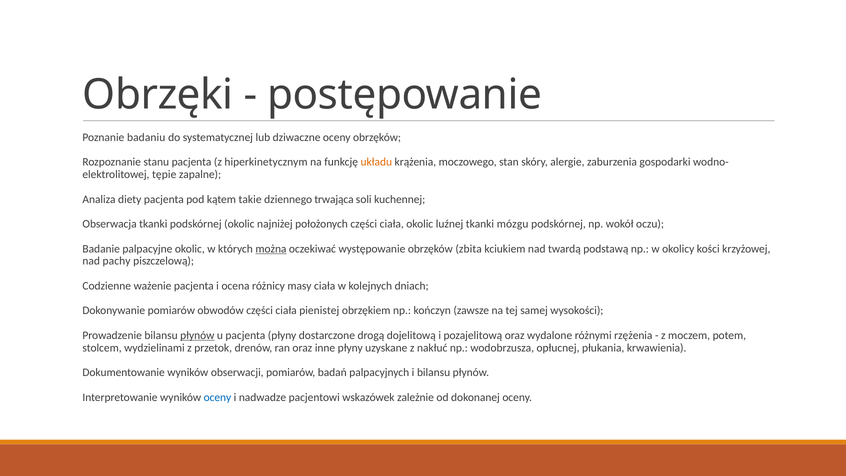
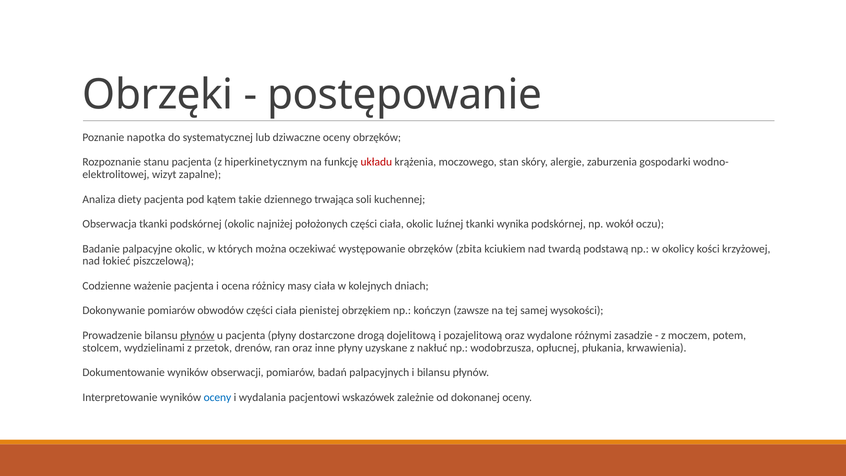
badaniu: badaniu -> napotka
układu colour: orange -> red
tępie: tępie -> wizyt
mózgu: mózgu -> wynika
można underline: present -> none
pachy: pachy -> łokieć
rzężenia: rzężenia -> zasadzie
nadwadze: nadwadze -> wydalania
